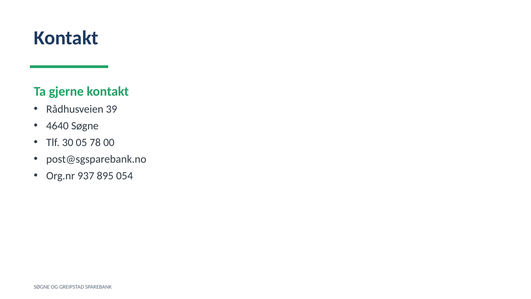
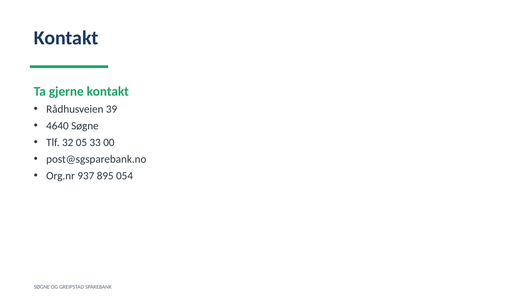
30: 30 -> 32
78: 78 -> 33
